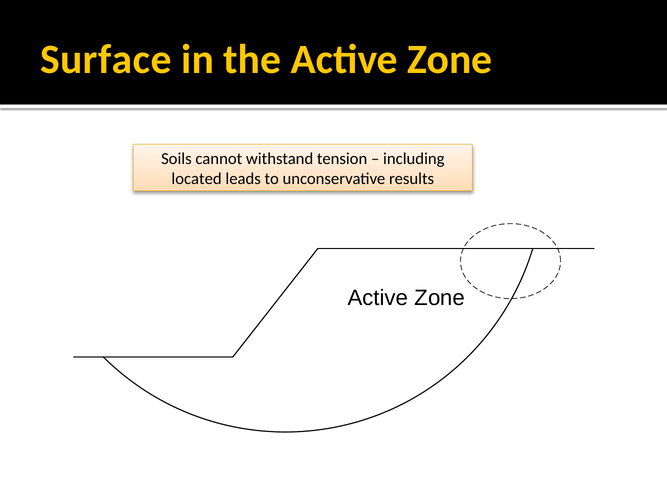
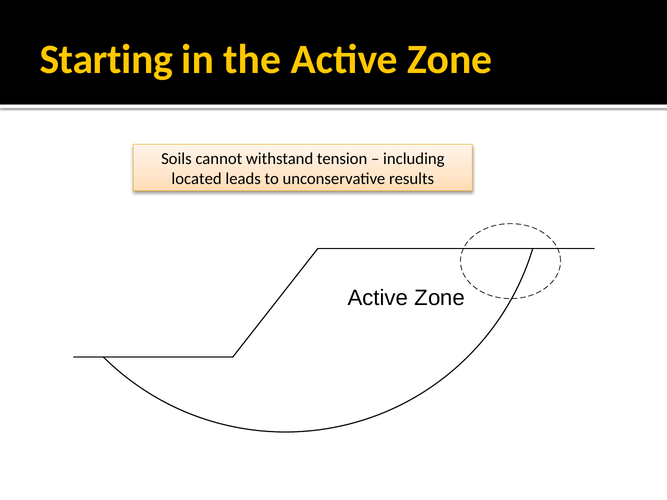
Surface: Surface -> Starting
